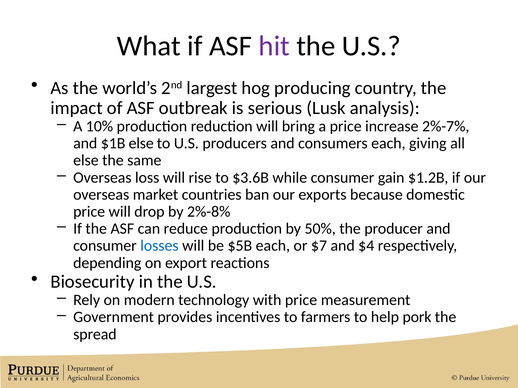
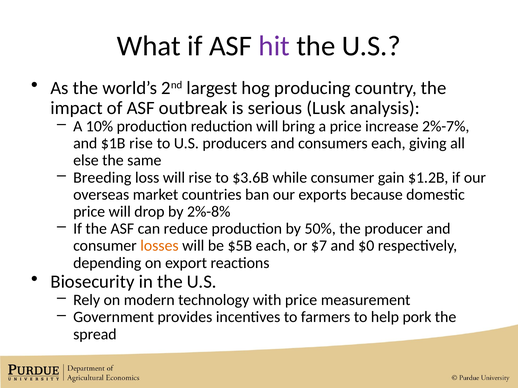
$1B else: else -> rise
Overseas at (102, 178): Overseas -> Breeding
losses colour: blue -> orange
$4: $4 -> $0
